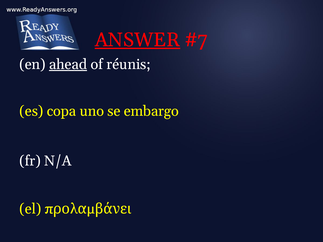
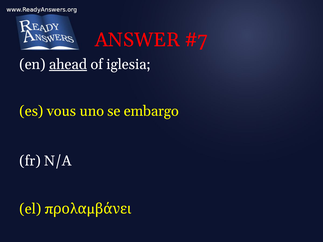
ANSWER underline: present -> none
réunis: réunis -> iglesia
copa: copa -> vous
